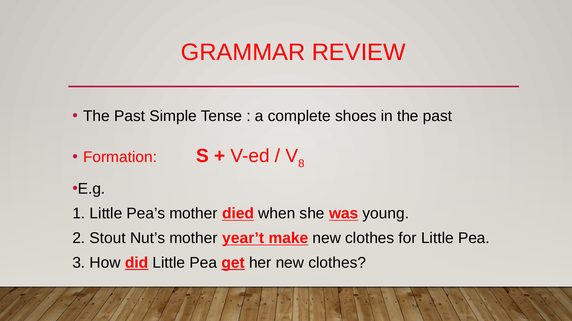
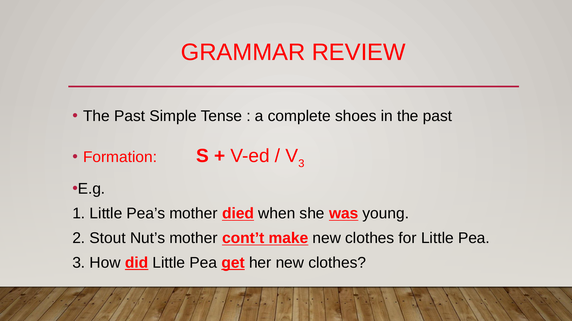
8 at (301, 164): 8 -> 3
year’t: year’t -> cont’t
